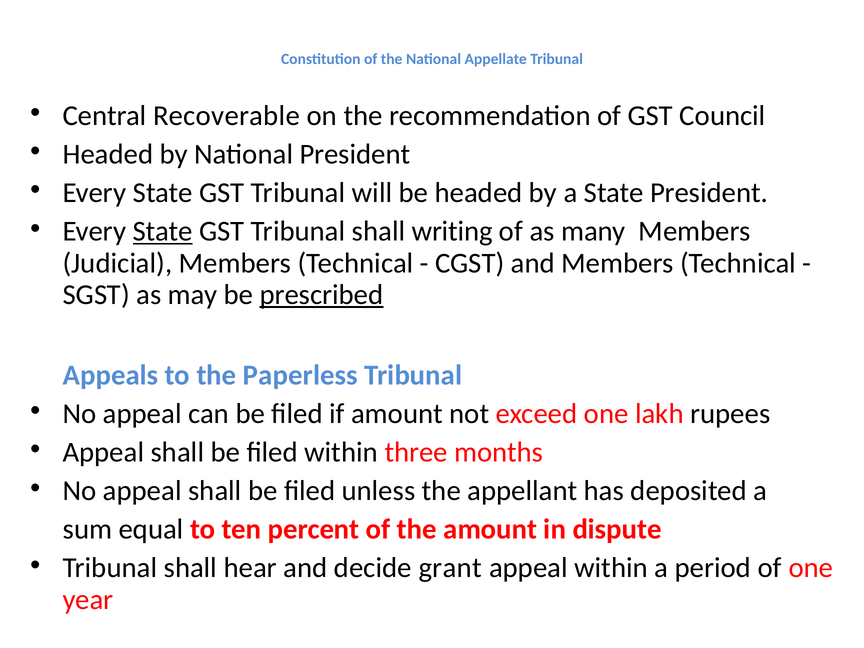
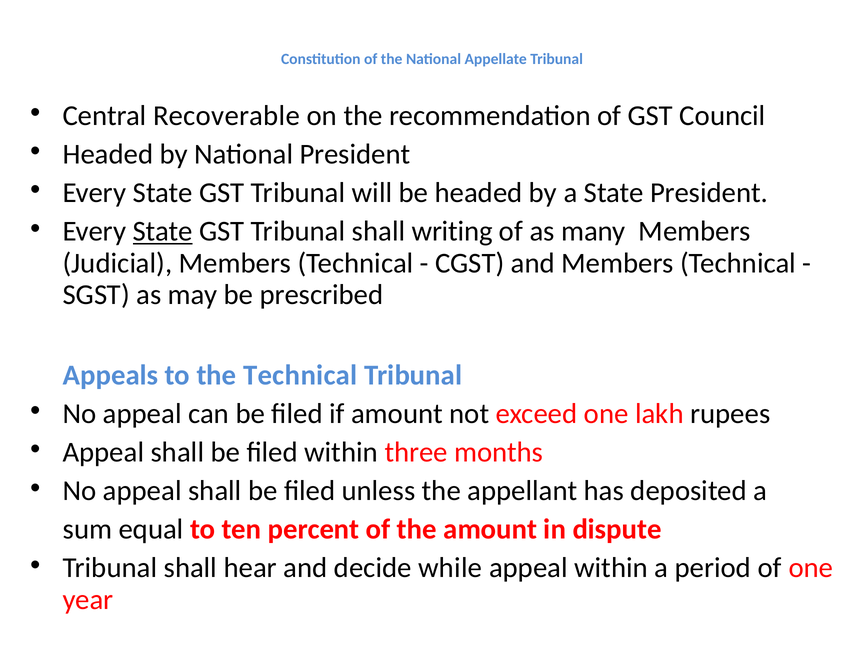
prescribed underline: present -> none
the Paperless: Paperless -> Technical
grant: grant -> while
